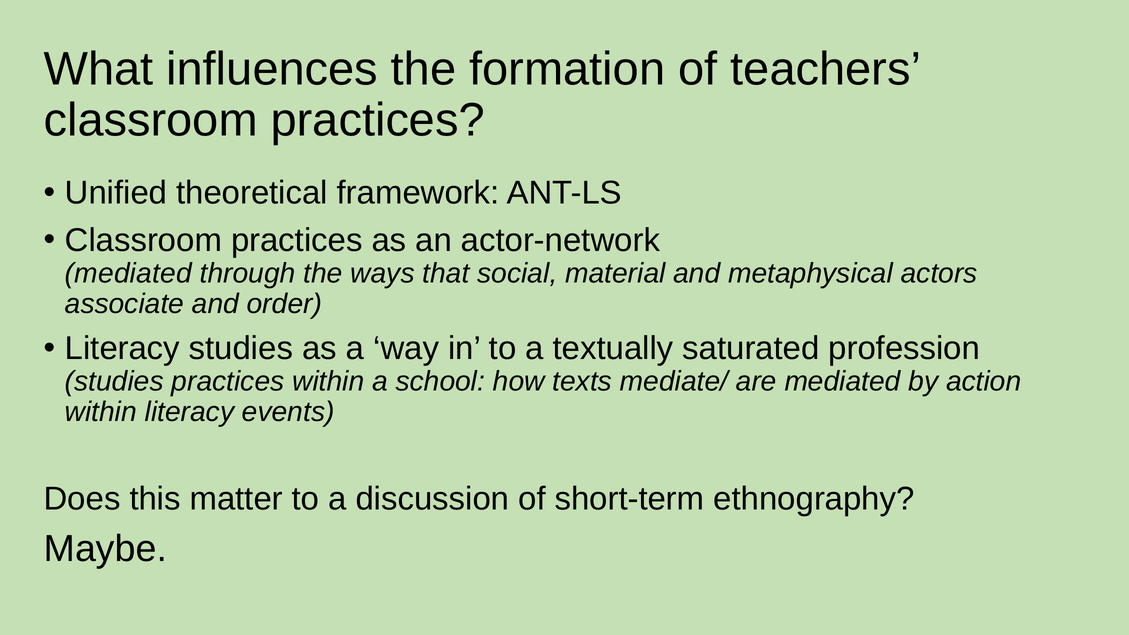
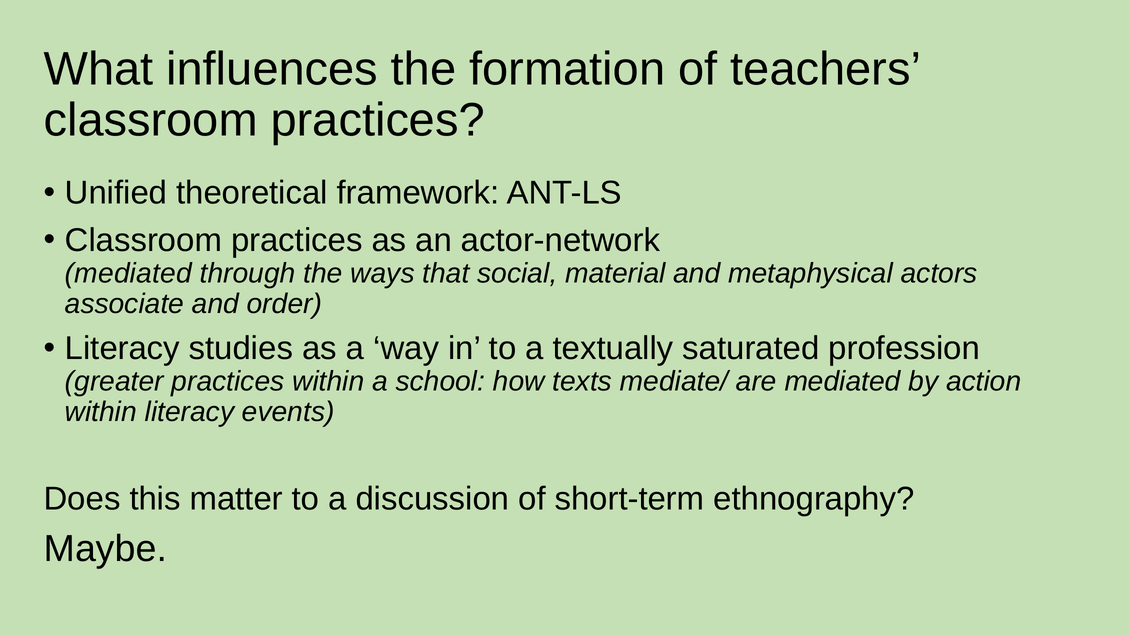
studies at (114, 382): studies -> greater
